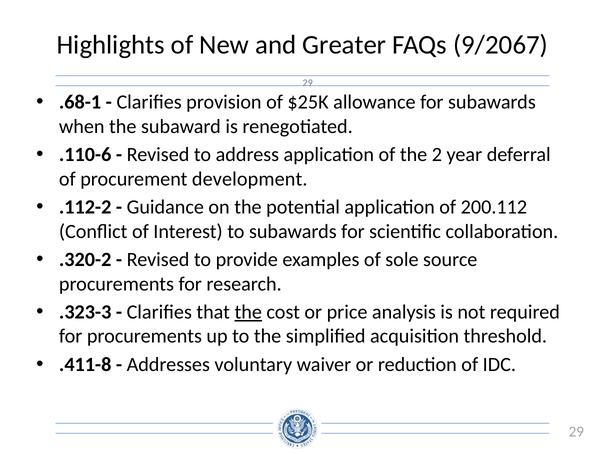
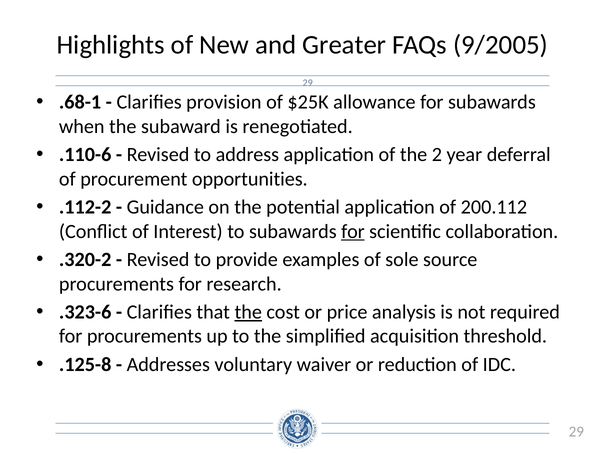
9/2067: 9/2067 -> 9/2005
development: development -> opportunities
for at (353, 231) underline: none -> present
.323-3: .323-3 -> .323-6
.411-8: .411-8 -> .125-8
